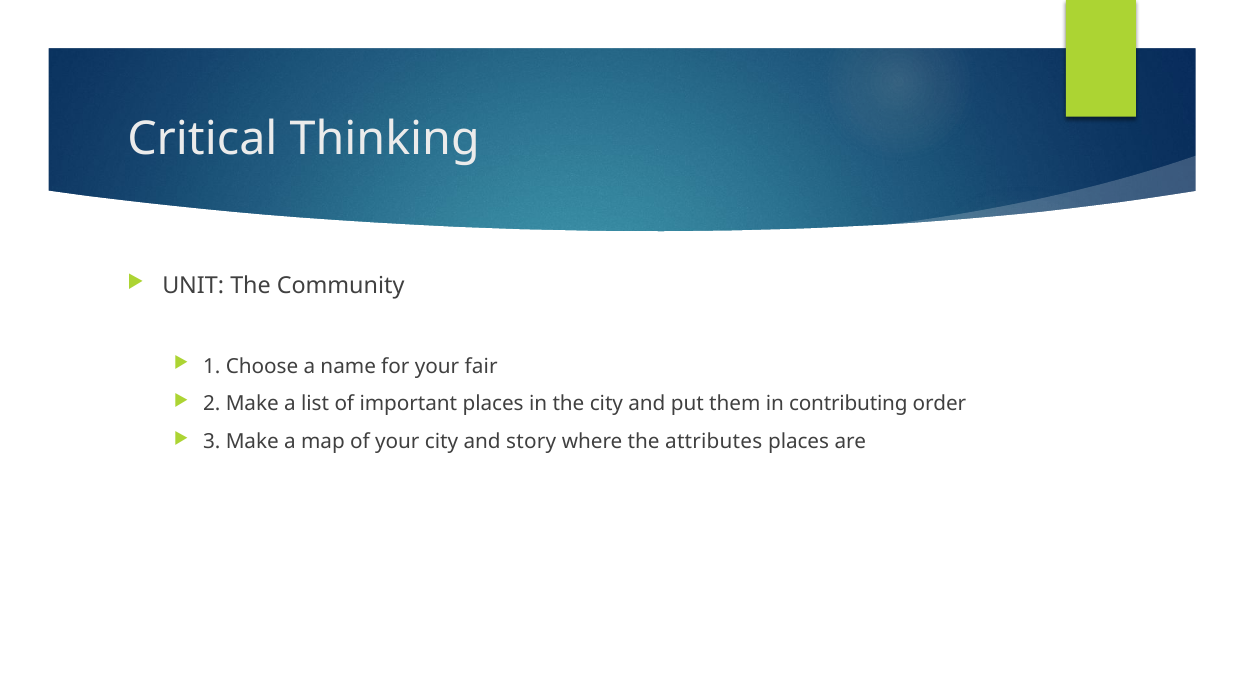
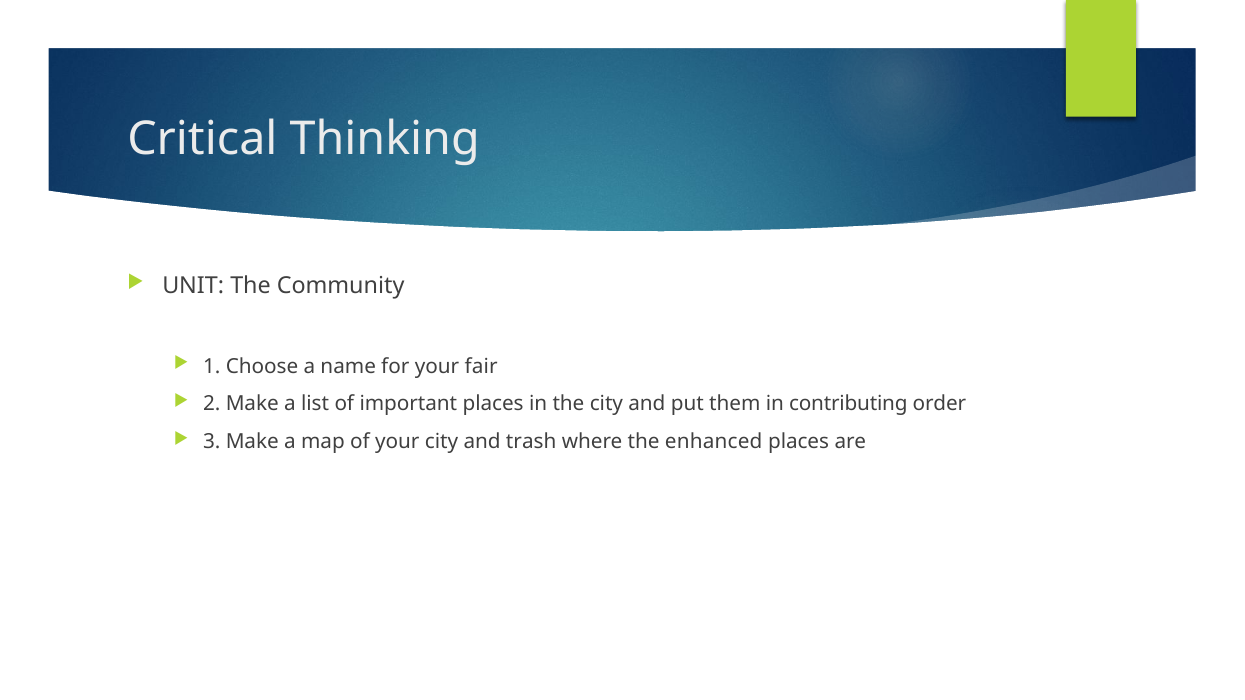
story: story -> trash
attributes: attributes -> enhanced
